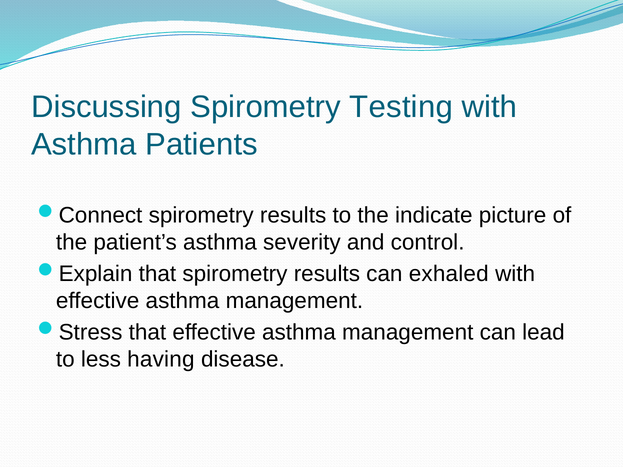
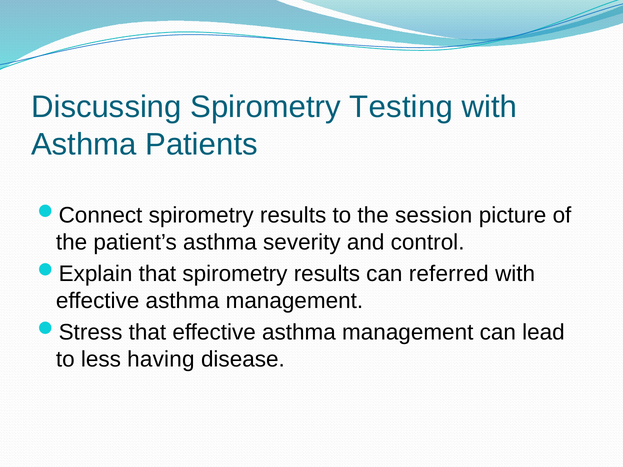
indicate: indicate -> session
exhaled: exhaled -> referred
